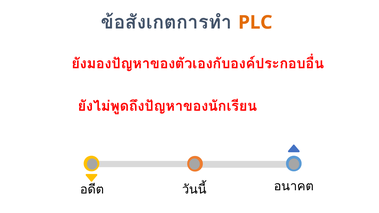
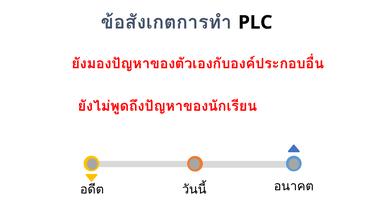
PLC colour: orange -> black
